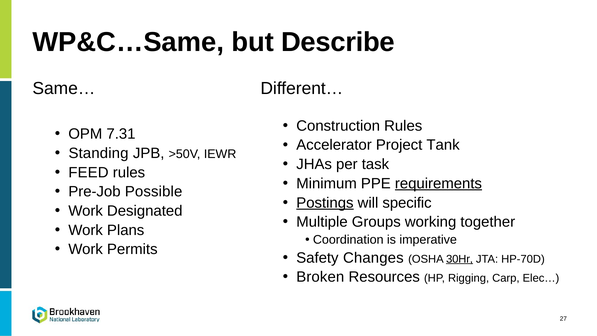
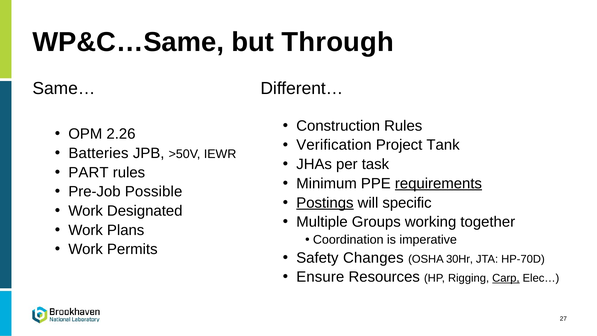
Describe: Describe -> Through
7.31: 7.31 -> 2.26
Accelerator: Accelerator -> Verification
Standing: Standing -> Batteries
FEED: FEED -> PART
30Hr underline: present -> none
Broken: Broken -> Ensure
Carp underline: none -> present
